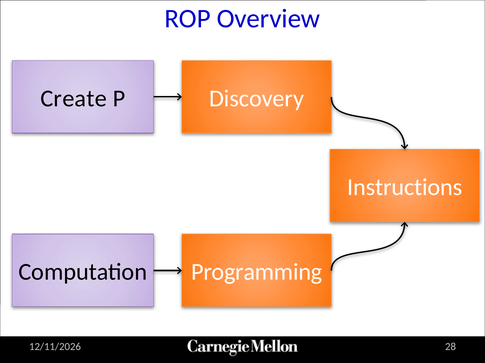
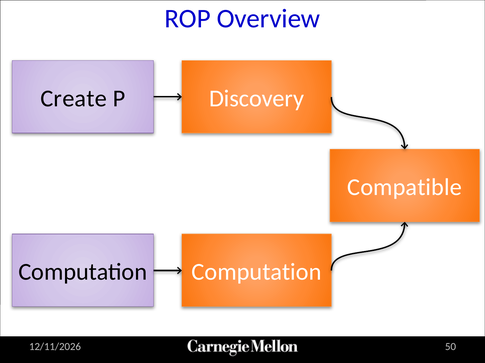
Instructions: Instructions -> Compatible
Computation Programming: Programming -> Computation
28: 28 -> 50
